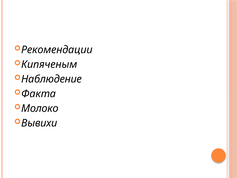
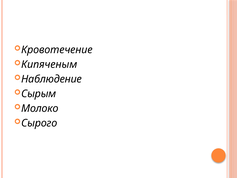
Рекомендации: Рекомендации -> Кровотечение
Факта: Факта -> Сырым
Вывихи: Вывихи -> Сырого
